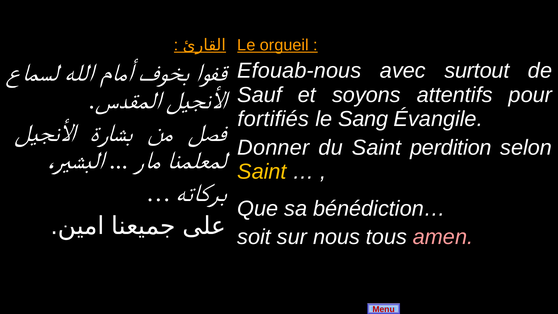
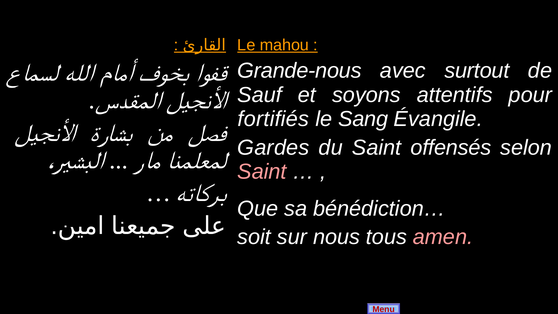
orgueil: orgueil -> mahou
Efouab-nous: Efouab-nous -> Grande-nous
Donner: Donner -> Gardes
perdition: perdition -> offensés
Saint at (262, 172) colour: yellow -> pink
